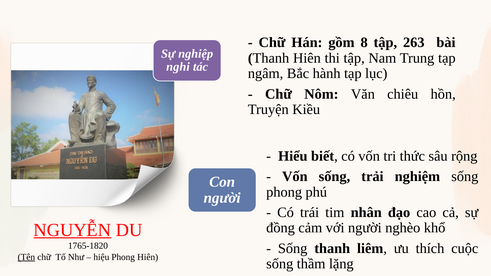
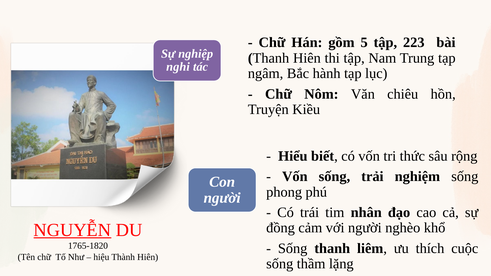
8: 8 -> 5
263: 263 -> 223
Tên underline: present -> none
hiệu Phong: Phong -> Thành
